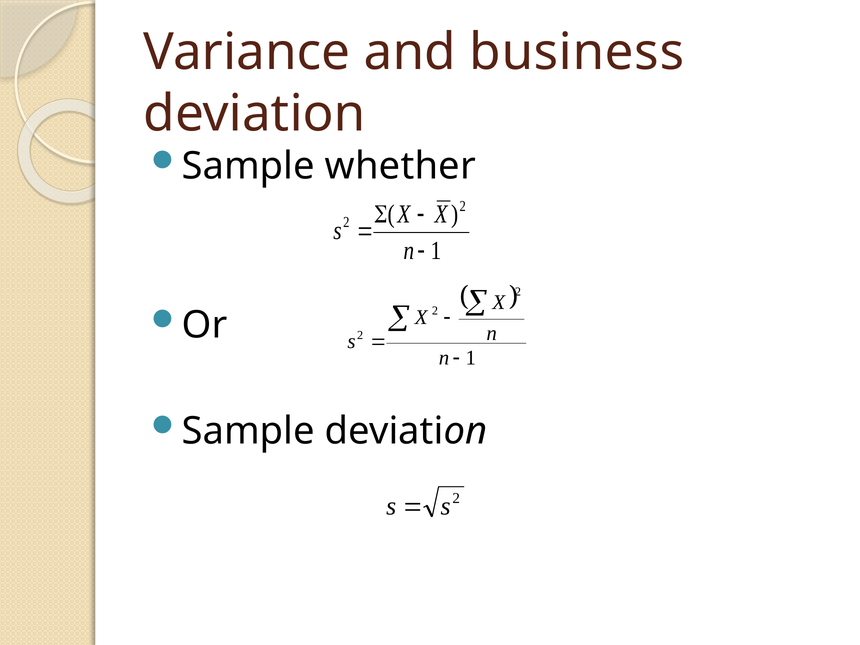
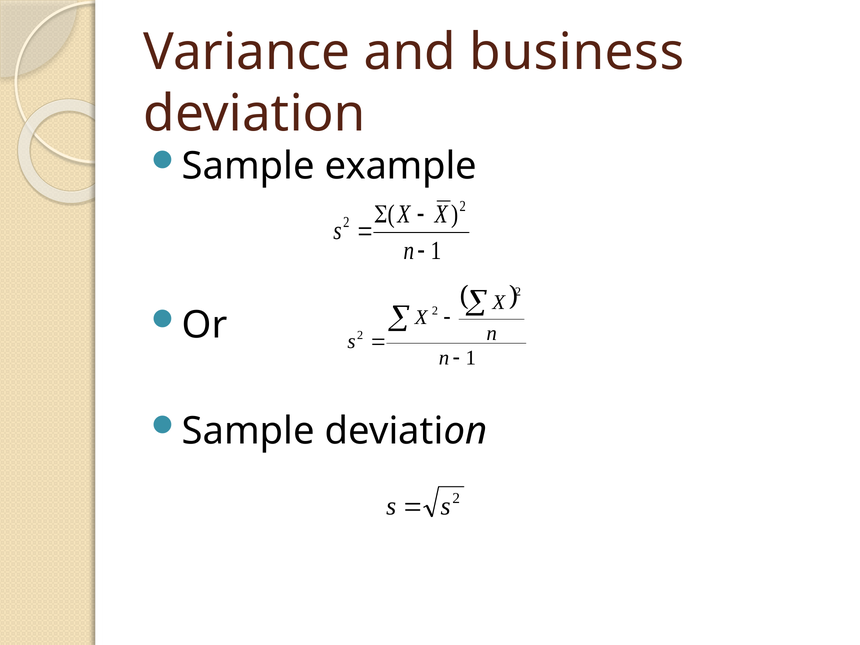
whether: whether -> example
